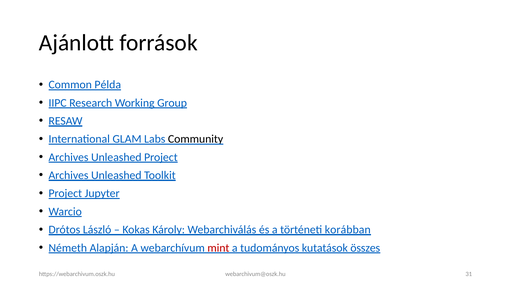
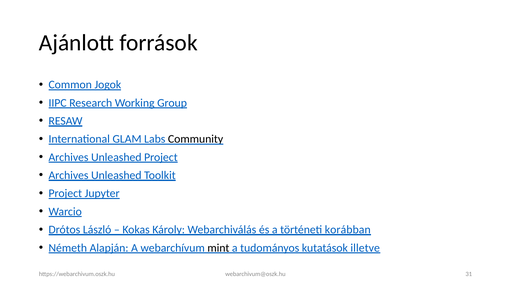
Példa: Példa -> Jogok
mint colour: red -> black
összes: összes -> illetve
